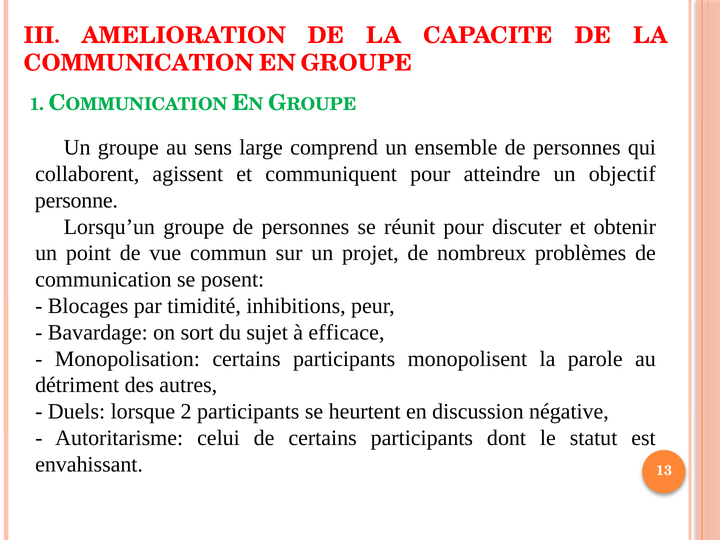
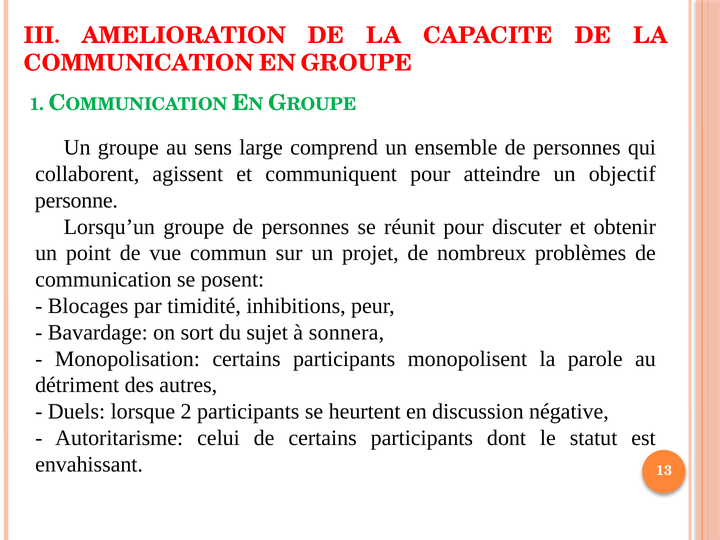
efficace: efficace -> sonnera
